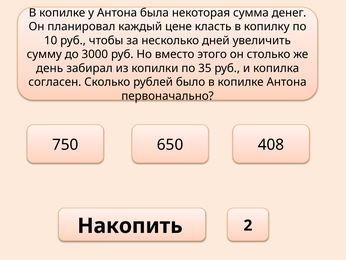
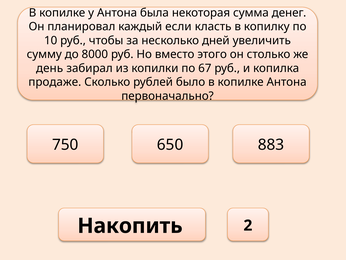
цене: цене -> если
3000: 3000 -> 8000
35: 35 -> 67
согласен: согласен -> продаже
408: 408 -> 883
